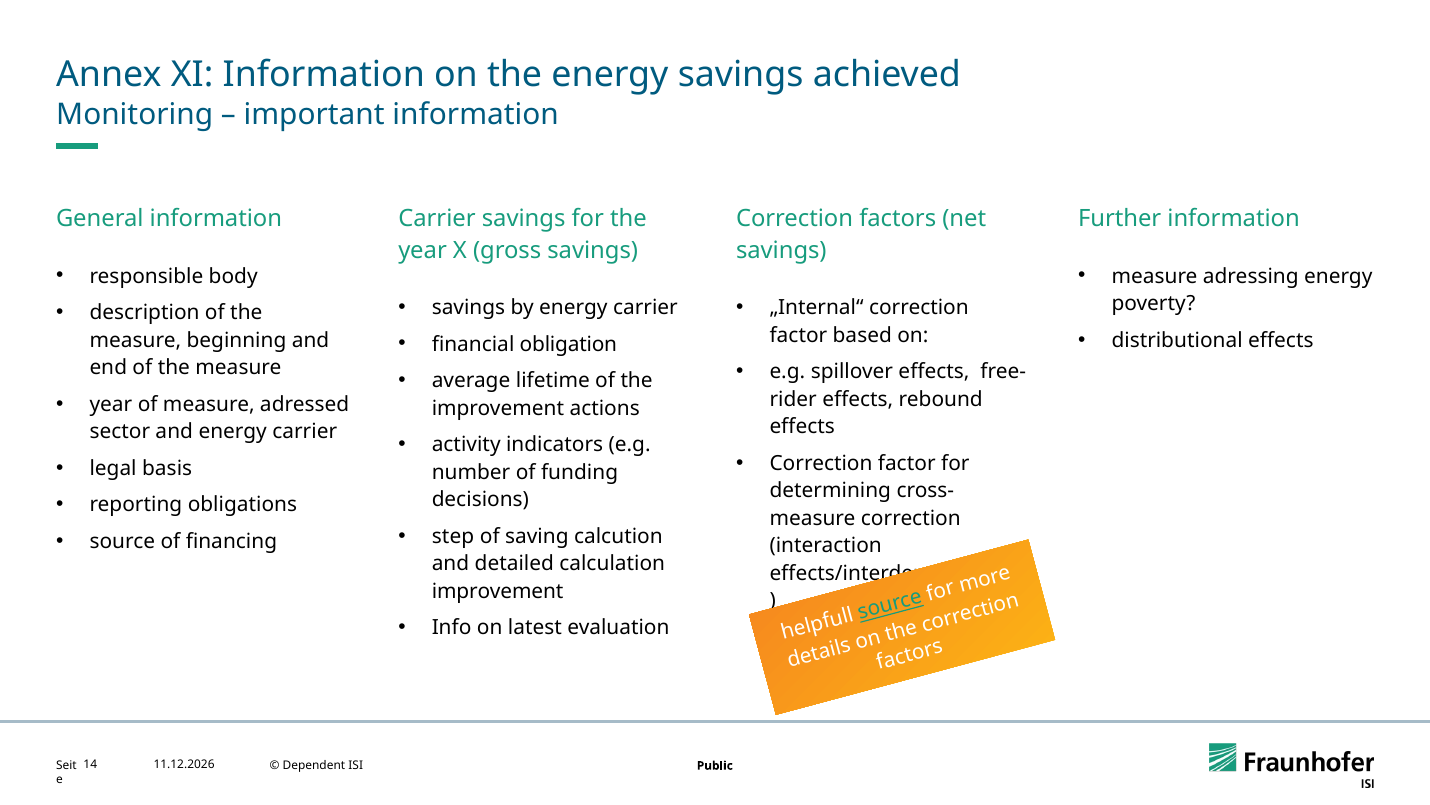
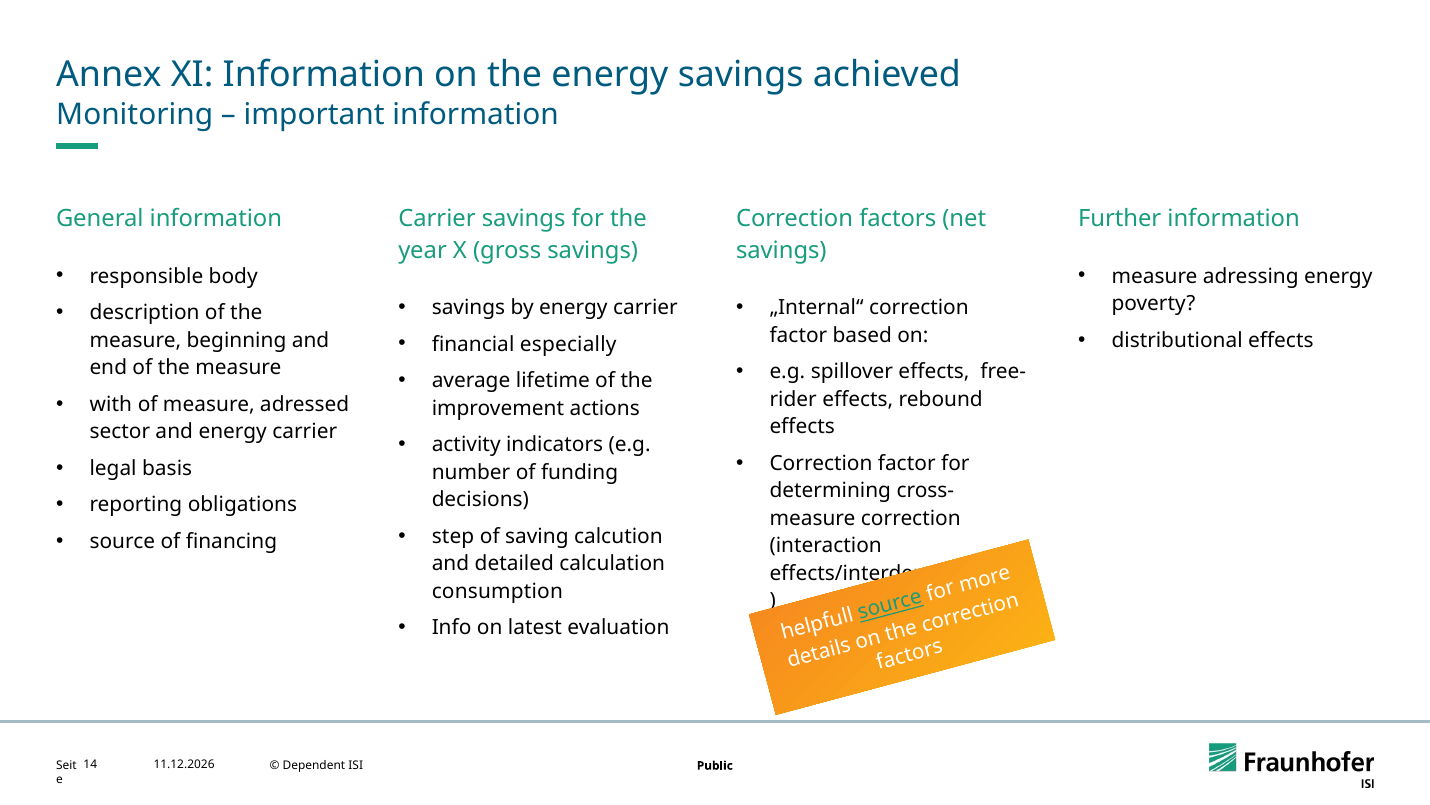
obligation: obligation -> especially
year at (111, 404): year -> with
improvement at (498, 591): improvement -> consumption
